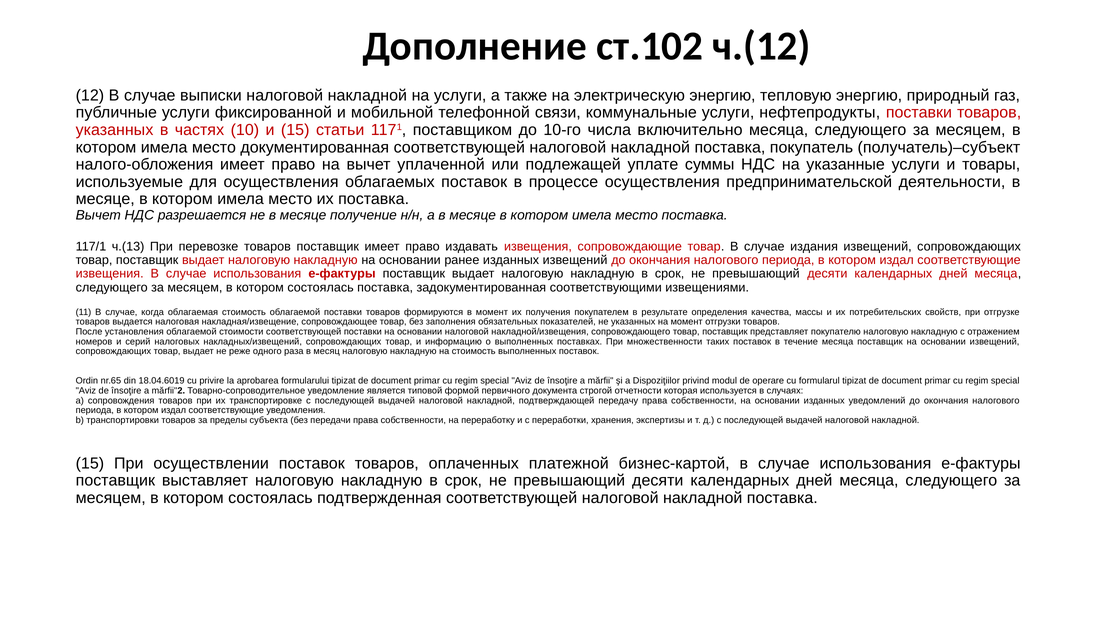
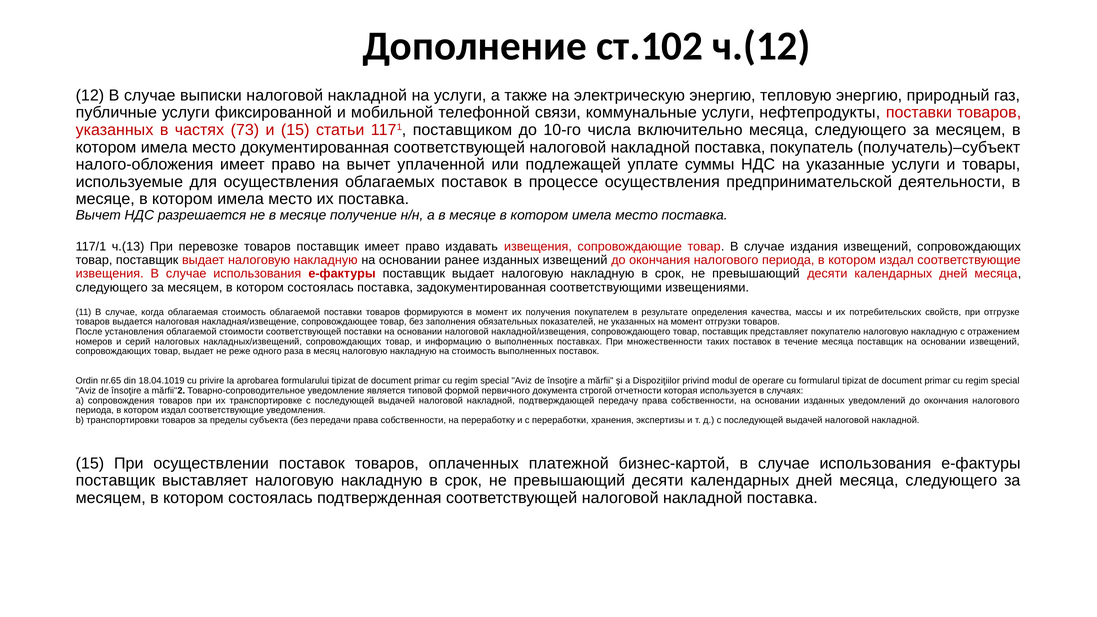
10: 10 -> 73
18.04.6019: 18.04.6019 -> 18.04.1019
